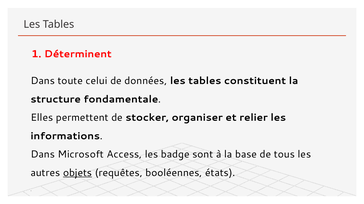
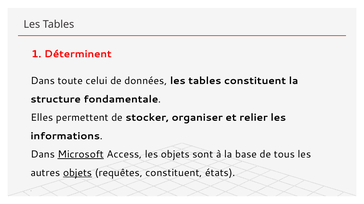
Microsoft underline: none -> present
les badge: badge -> objets
requêtes booléennes: booléennes -> constituent
